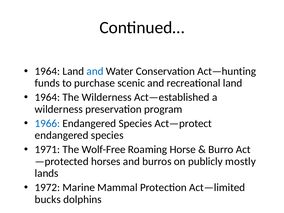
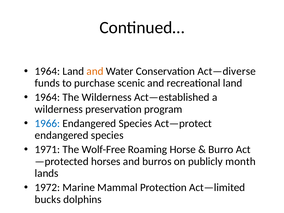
and at (95, 71) colour: blue -> orange
Act—hunting: Act—hunting -> Act—diverse
mostly: mostly -> month
